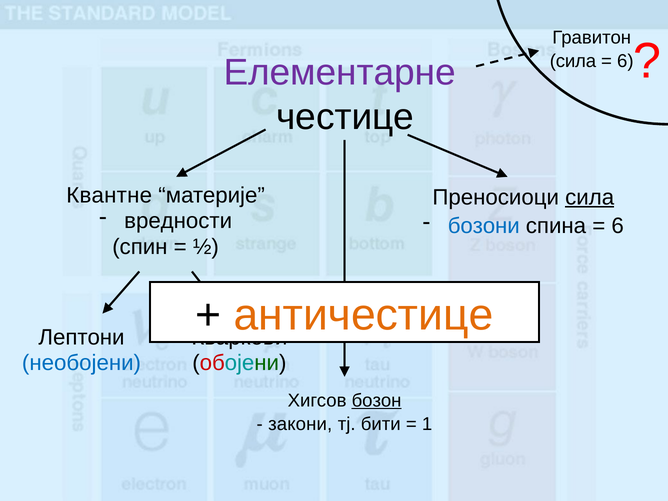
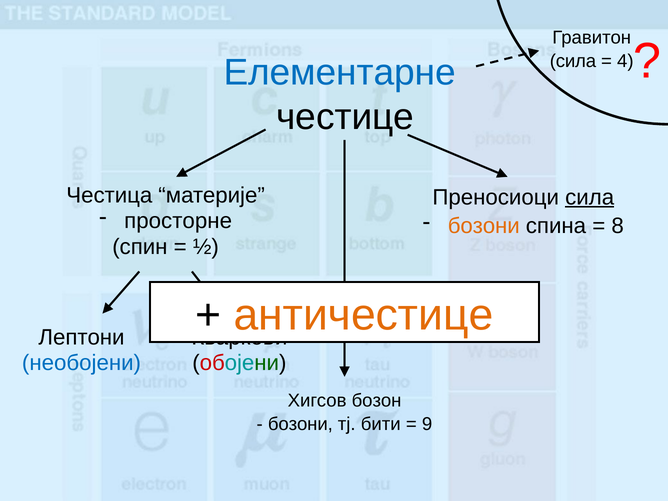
6 at (625, 61): 6 -> 4
Елементарне colour: purple -> blue
Квантне: Квантне -> Честица
вредности: вредности -> просторне
бозони at (484, 226) colour: blue -> orange
6 at (618, 226): 6 -> 8
бозон underline: present -> none
закони at (300, 424): закони -> бозони
1: 1 -> 9
